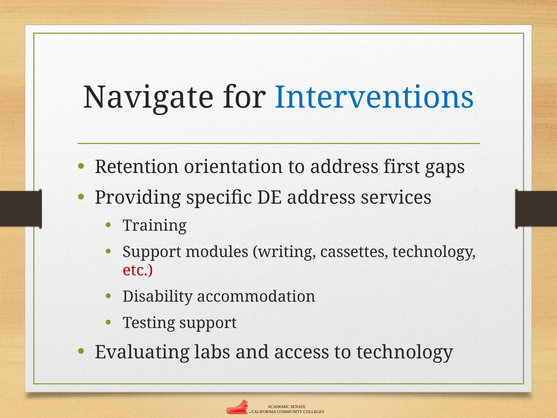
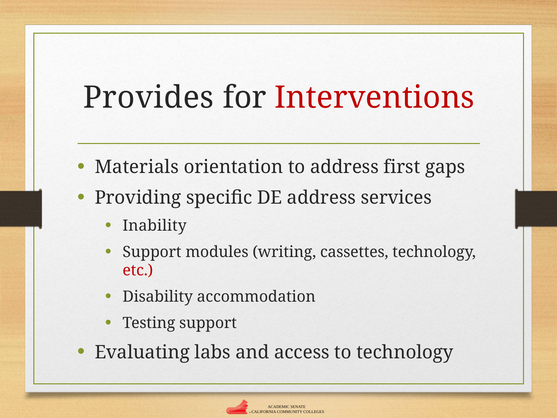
Navigate: Navigate -> Provides
Interventions colour: blue -> red
Retention: Retention -> Materials
Training: Training -> Inability
